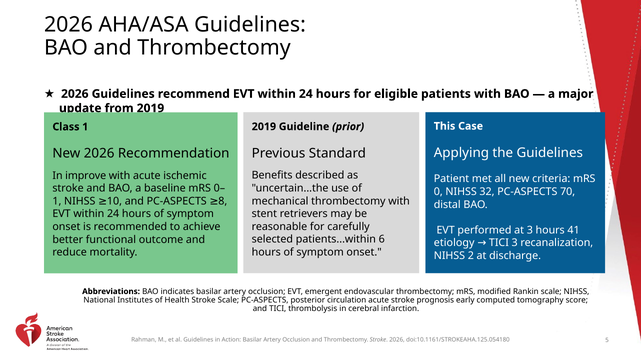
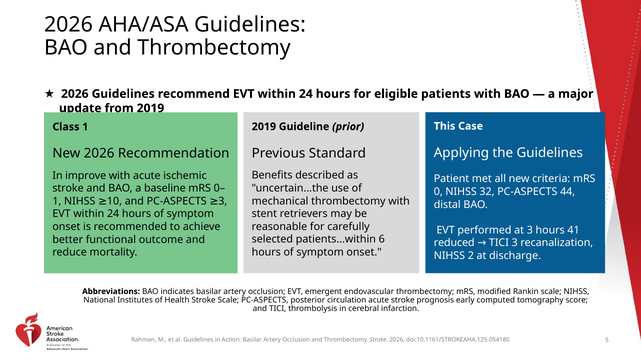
70: 70 -> 44
PC-ASPECTS 8: 8 -> 3
etiology: etiology -> reduced
